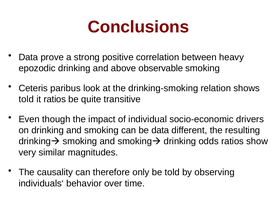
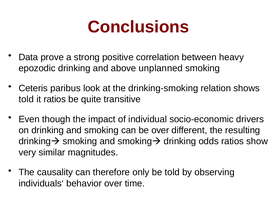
observable: observable -> unplanned
be data: data -> over
